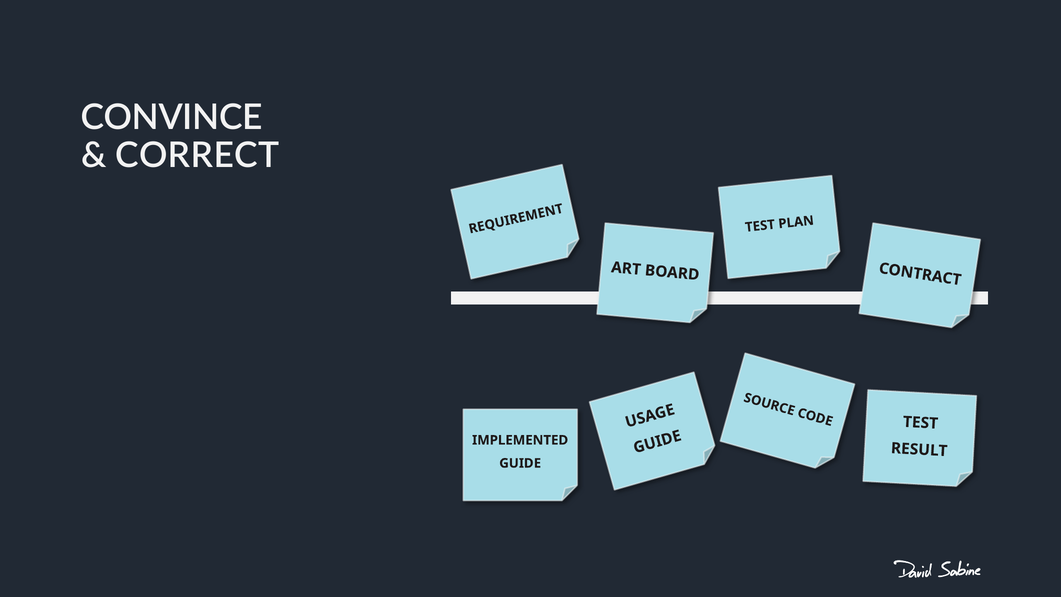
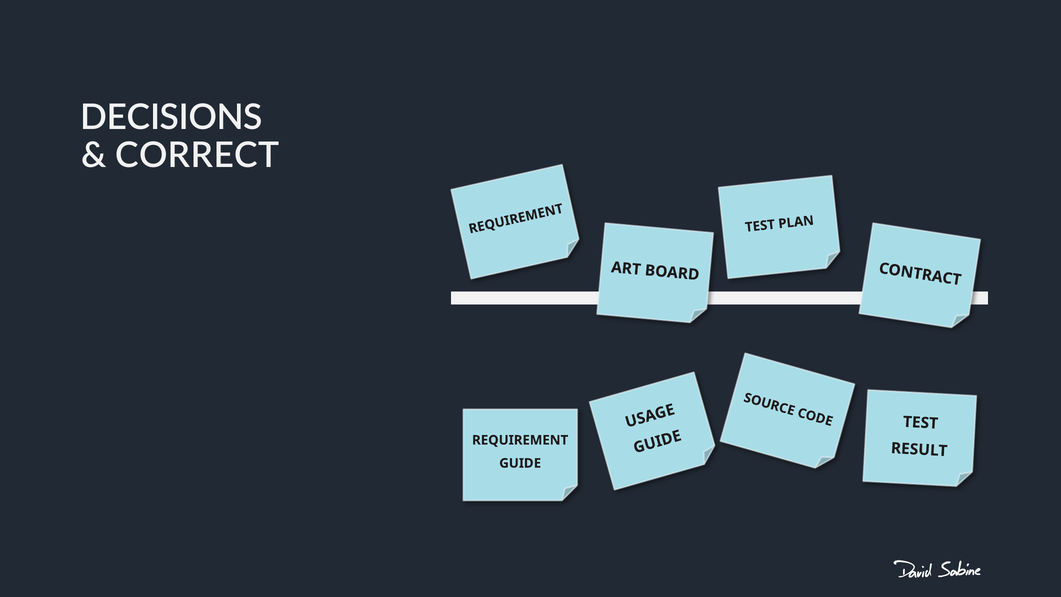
CONVINCE: CONVINCE -> DECISIONS
IMPLEMENTED: IMPLEMENTED -> REQUIREMENT
